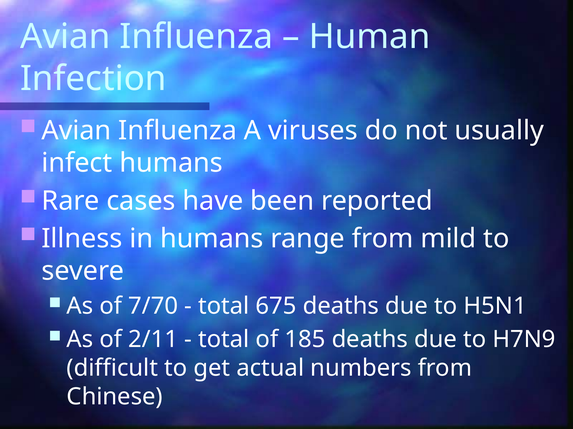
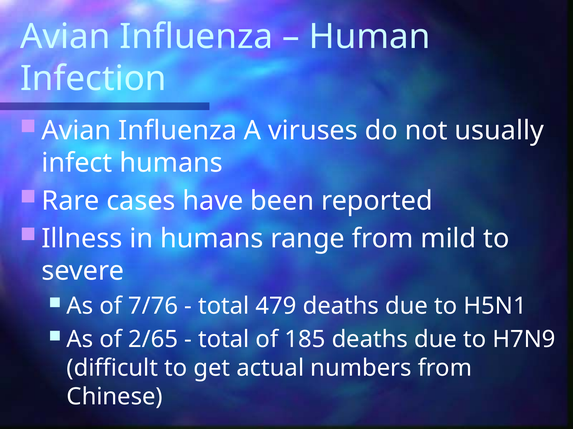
7/70: 7/70 -> 7/76
675: 675 -> 479
2/11: 2/11 -> 2/65
